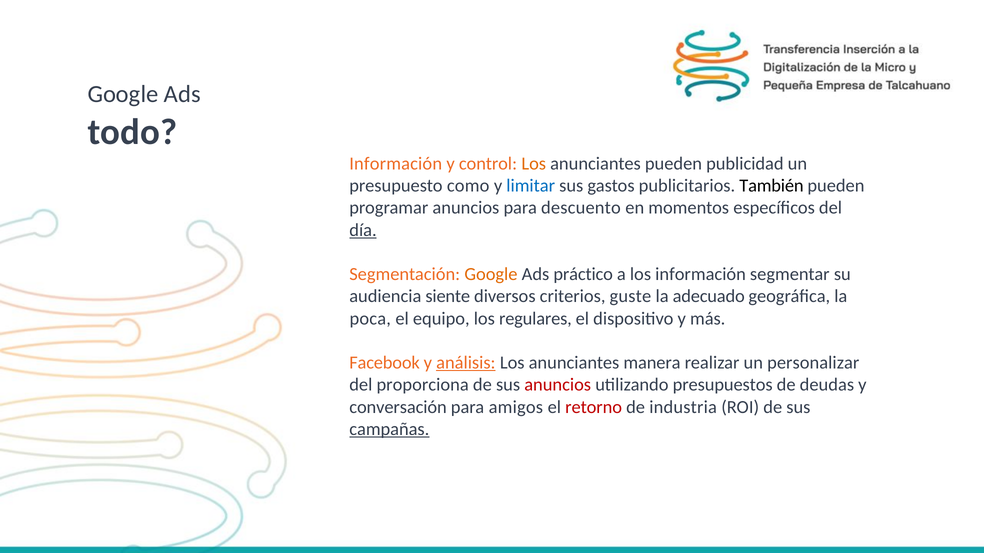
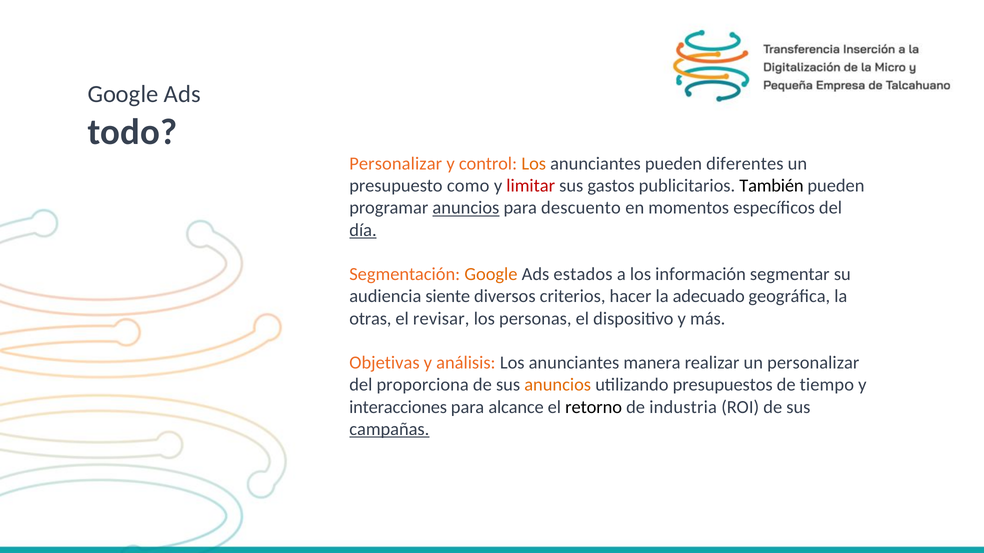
Información at (396, 164): Información -> Personalizar
publicidad: publicidad -> diferentes
limitar colour: blue -> red
anuncios at (466, 208) underline: none -> present
práctico: práctico -> estados
guste: guste -> hacer
poca: poca -> otras
equipo: equipo -> revisar
regulares: regulares -> personas
Facebook: Facebook -> Objetivas
análisis underline: present -> none
anuncios at (558, 385) colour: red -> orange
deudas: deudas -> tiempo
conversación: conversación -> interacciones
amigos: amigos -> alcance
retorno colour: red -> black
